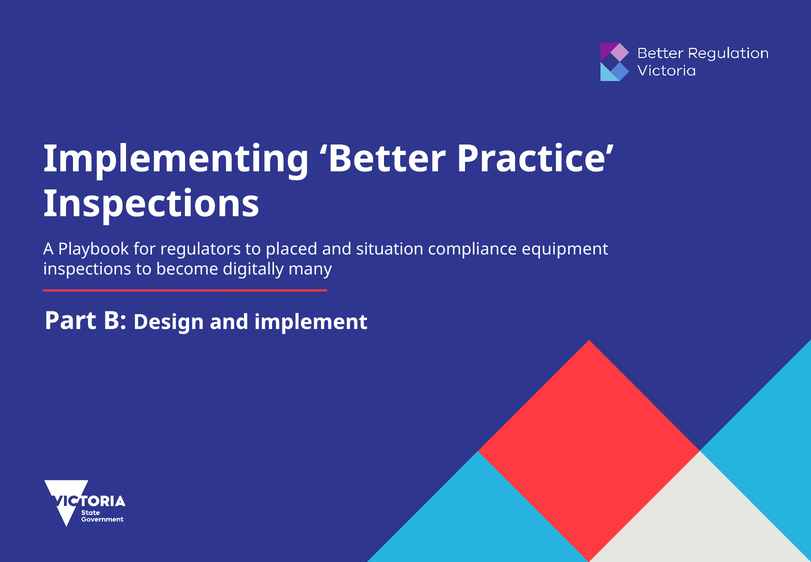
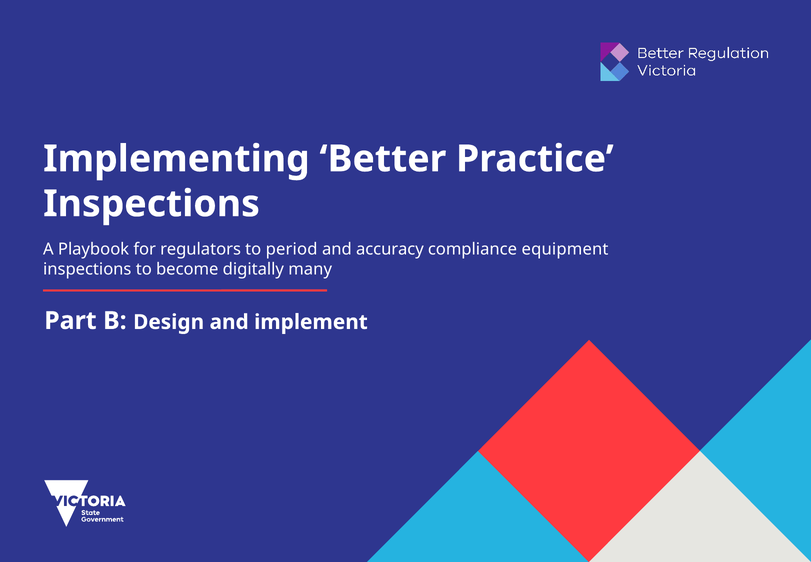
placed: placed -> period
situation: situation -> accuracy
